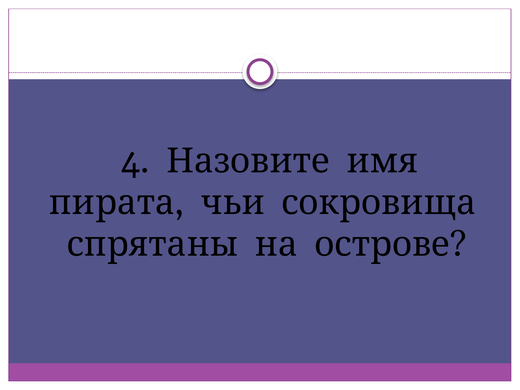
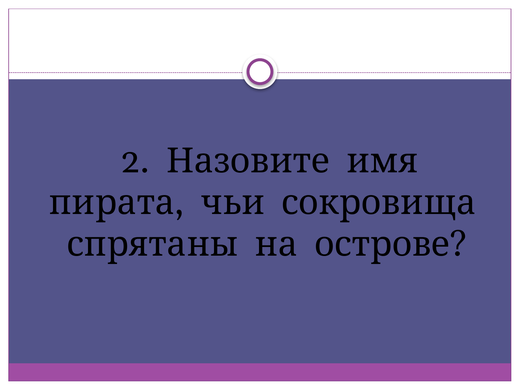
4: 4 -> 2
